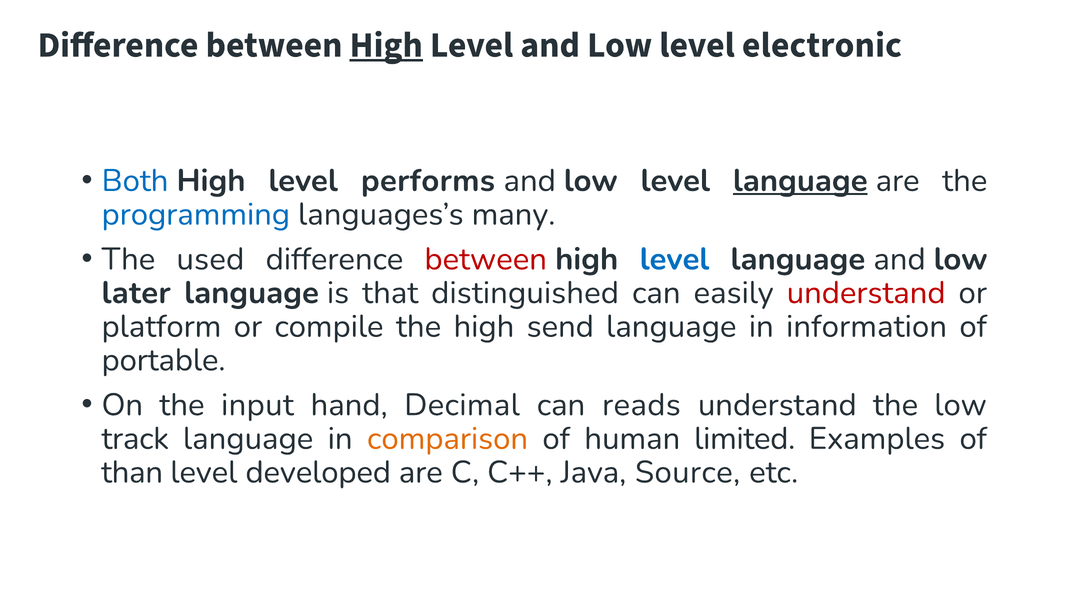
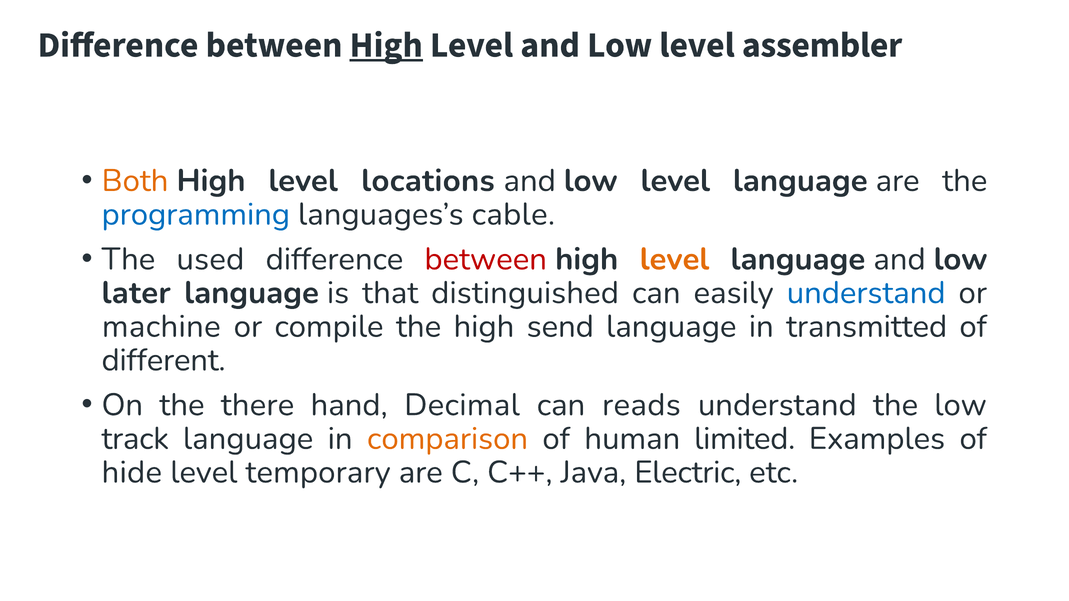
electronic: electronic -> assembler
Both colour: blue -> orange
performs: performs -> locations
language at (800, 181) underline: present -> none
many: many -> cable
level at (674, 259) colour: blue -> orange
understand at (866, 293) colour: red -> blue
platform: platform -> machine
information: information -> transmitted
portable: portable -> different
input: input -> there
than: than -> hide
developed: developed -> temporary
Source: Source -> Electric
